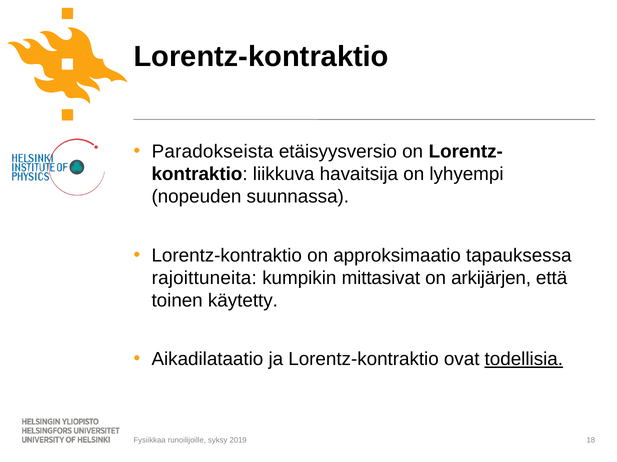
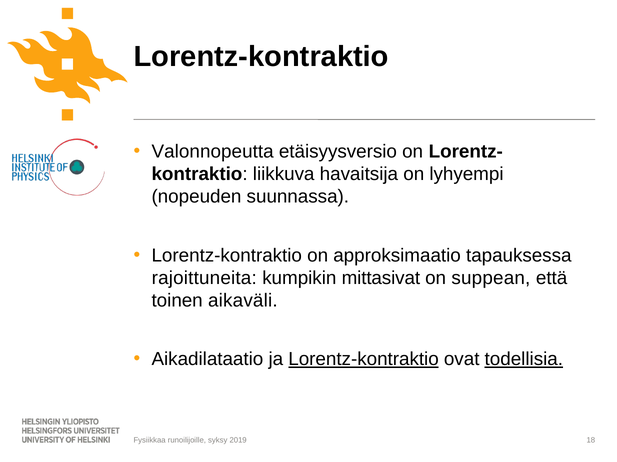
Paradokseista: Paradokseista -> Valonnopeutta
arkijärjen: arkijärjen -> suppean
käytetty: käytetty -> aikaväli
Lorentz-kontraktio at (364, 360) underline: none -> present
